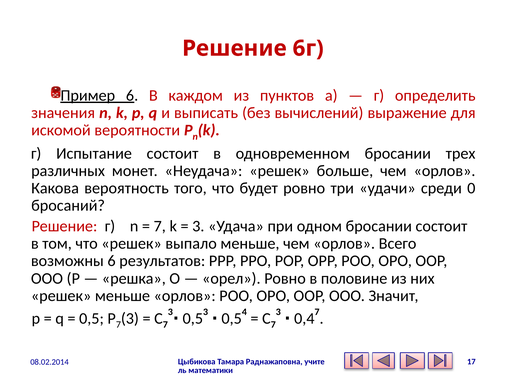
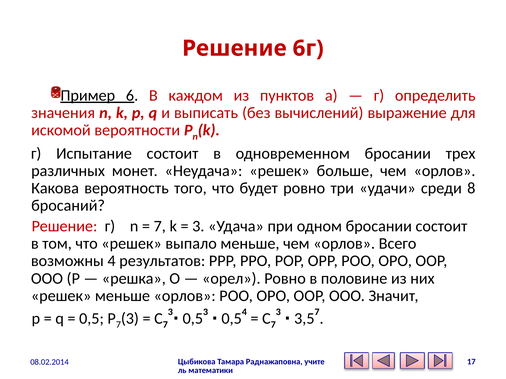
0: 0 -> 8
возможны 6: 6 -> 4
0,4: 0,4 -> 3,5
